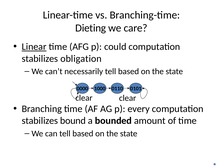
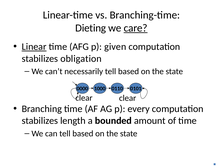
care underline: none -> present
could: could -> given
bound: bound -> length
